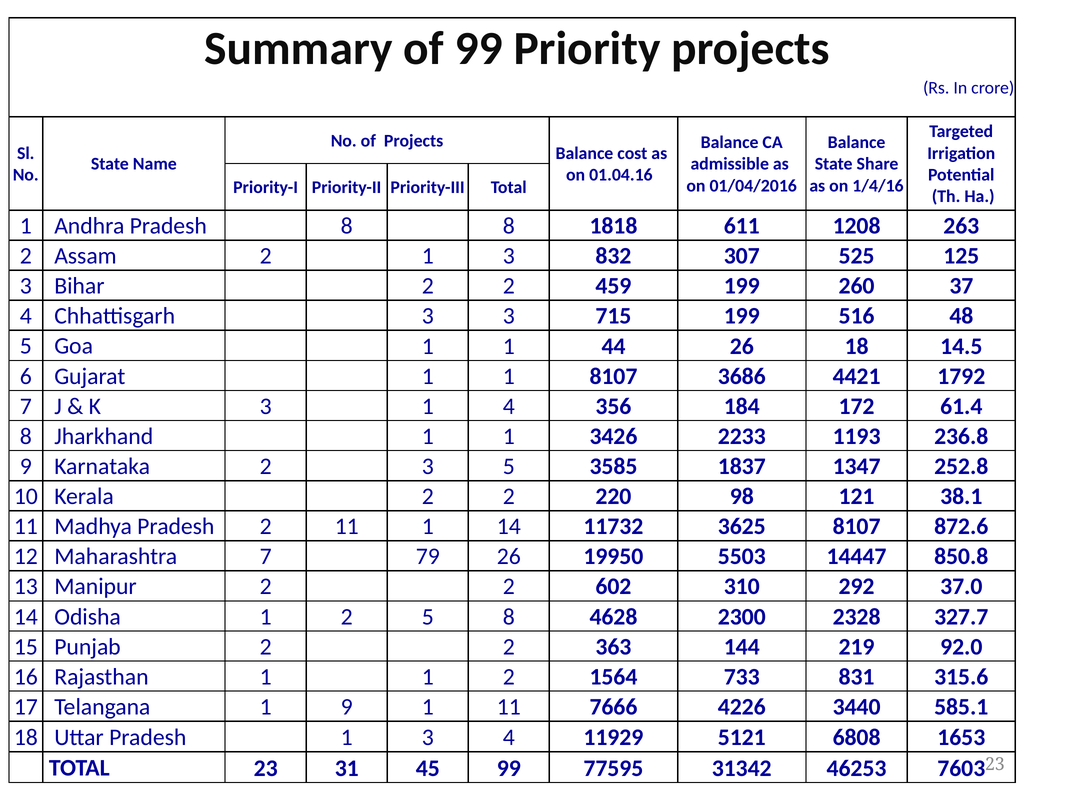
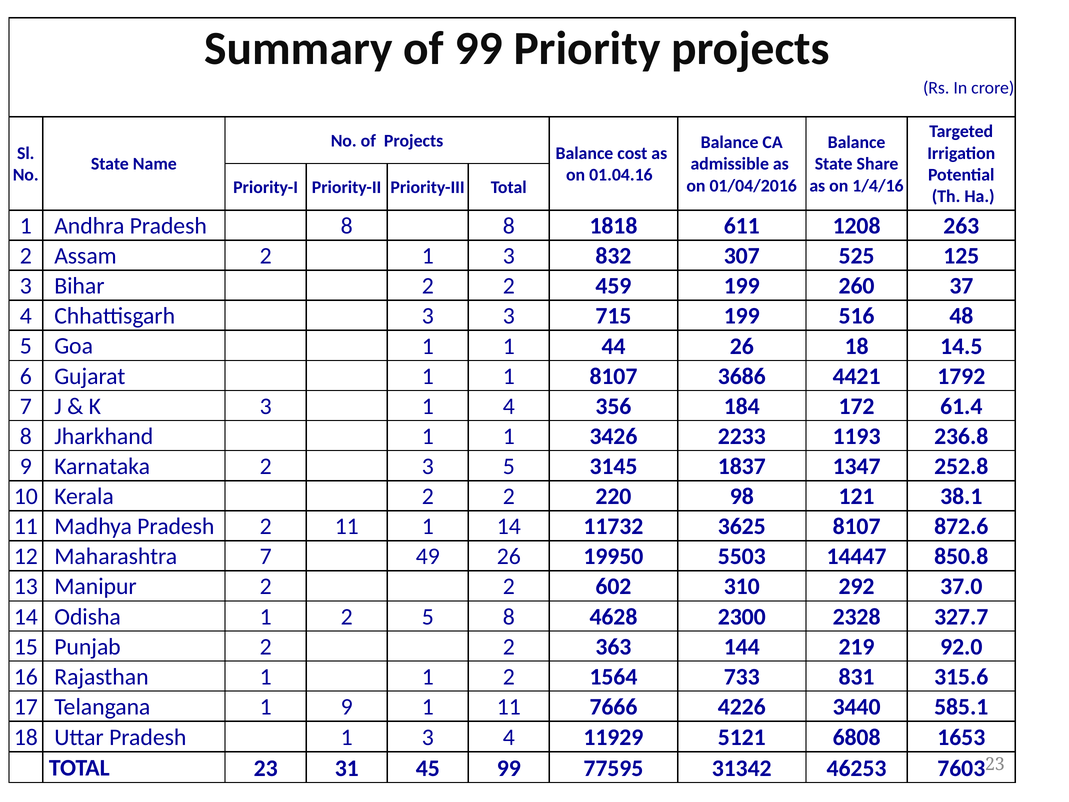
3585: 3585 -> 3145
79: 79 -> 49
